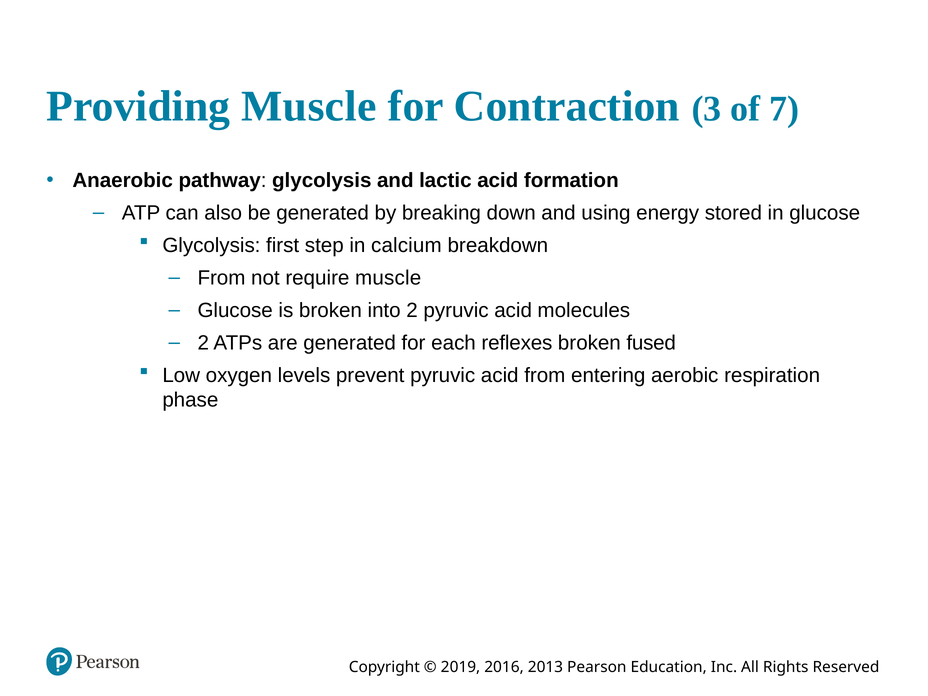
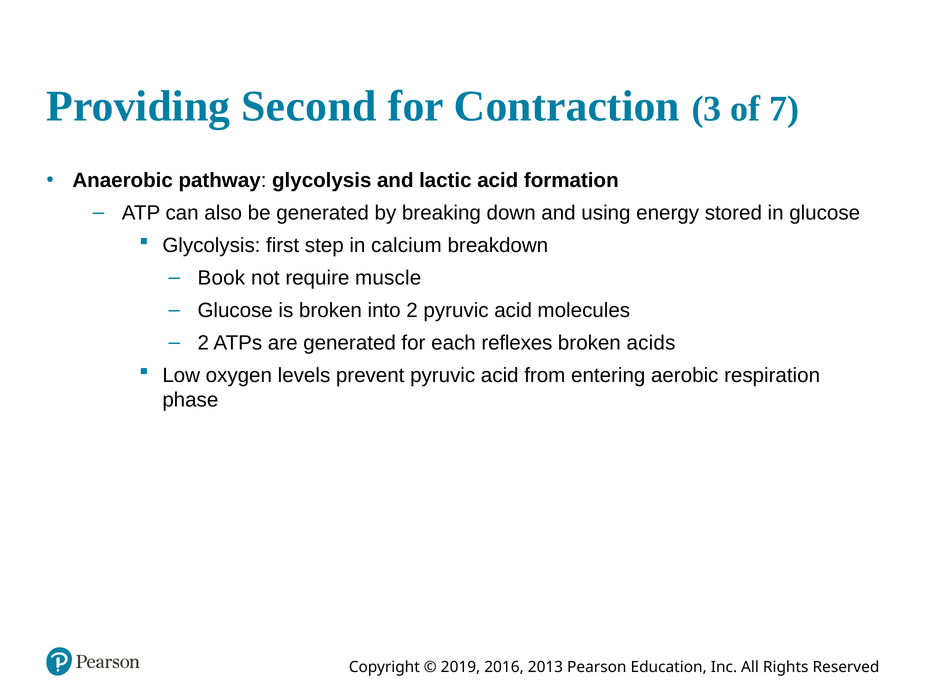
Providing Muscle: Muscle -> Second
From at (221, 278): From -> Book
fused: fused -> acids
